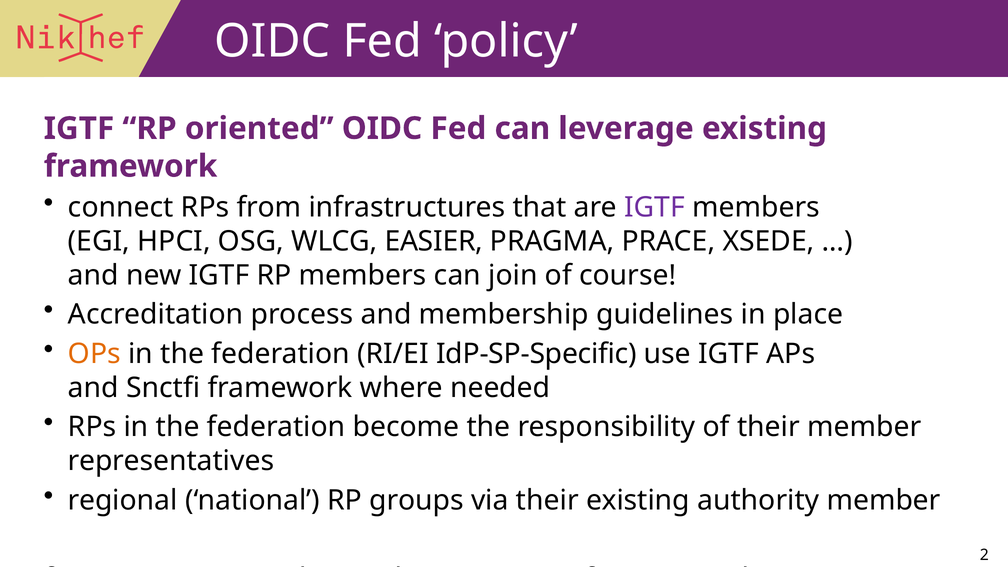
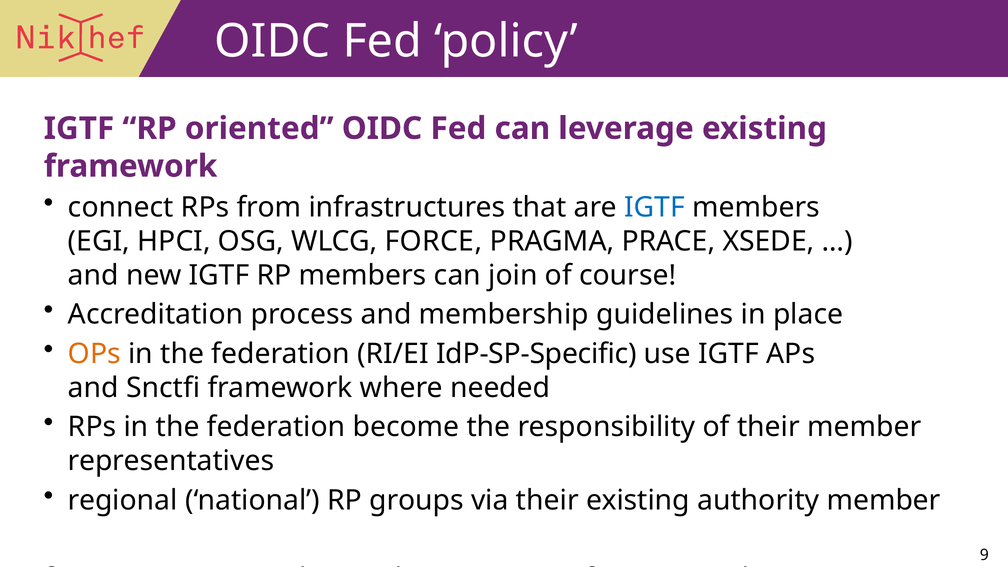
IGTF at (655, 207) colour: purple -> blue
EASIER: EASIER -> FORCE
2: 2 -> 9
